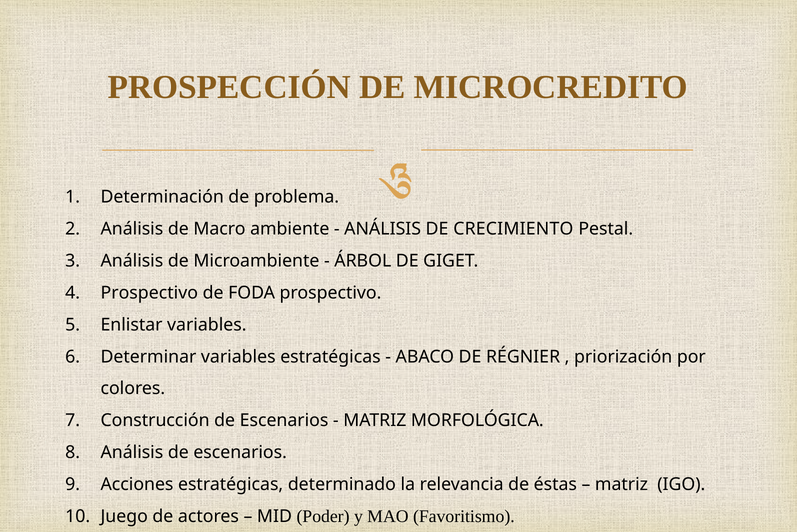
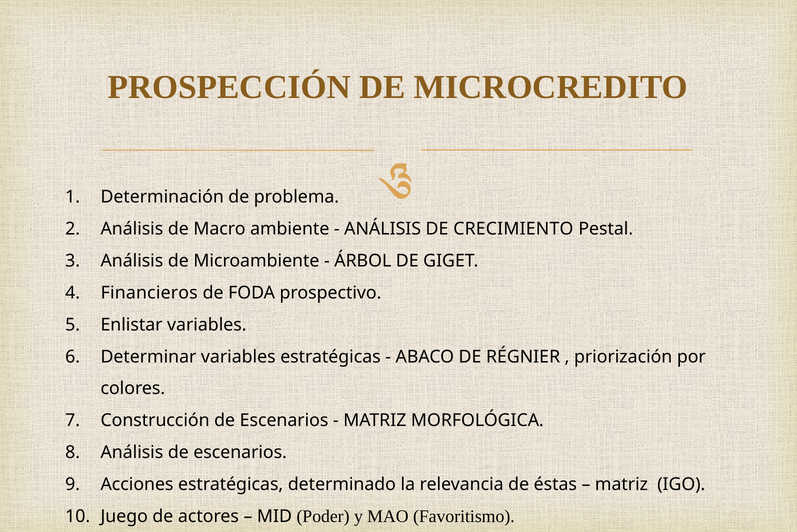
Prospectivo at (149, 292): Prospectivo -> Financieros
